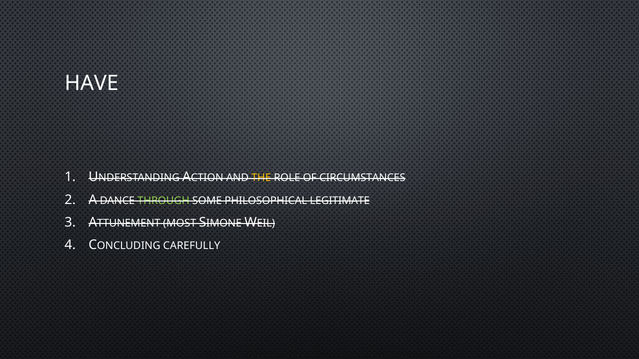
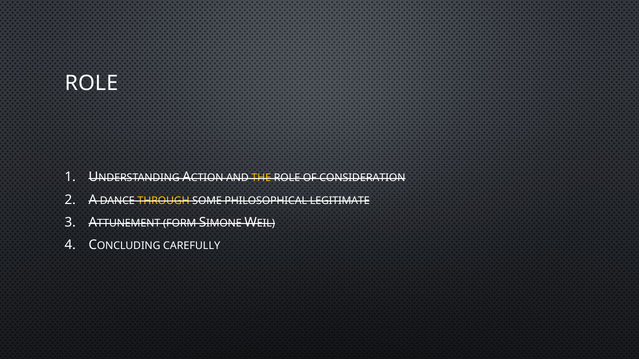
HAVE at (92, 83): HAVE -> ROLE
CIRCUMSTANCES: CIRCUMSTANCES -> CONSIDERATION
THROUGH colour: light green -> yellow
MOST: MOST -> FORM
